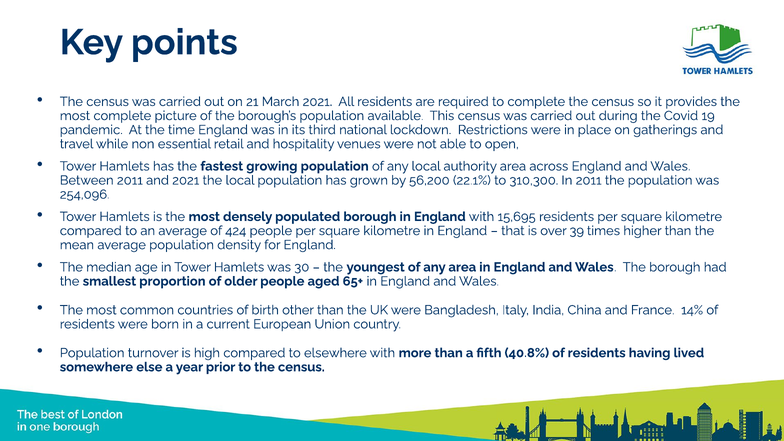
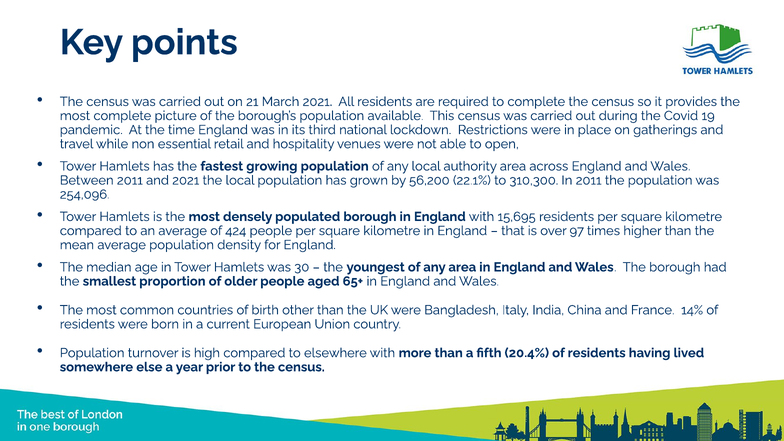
39: 39 -> 97
40.8%: 40.8% -> 20.4%
